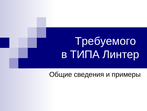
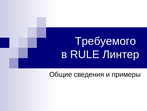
ТИПА: ТИПА -> RULE
